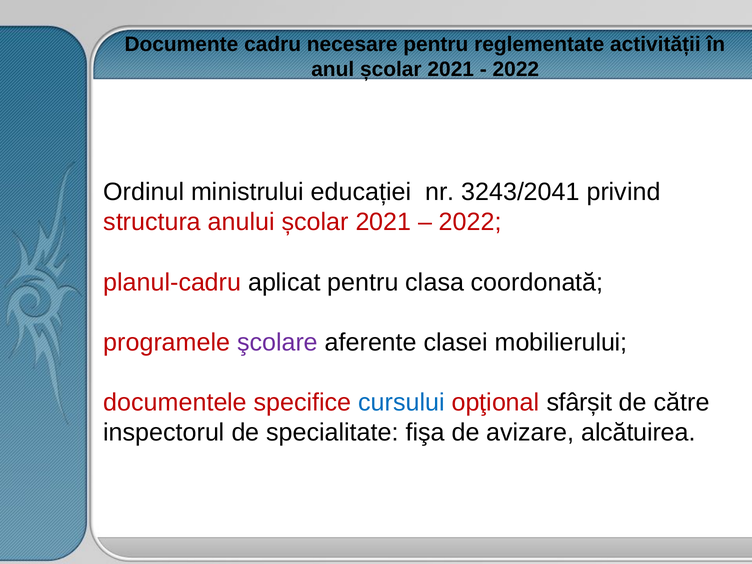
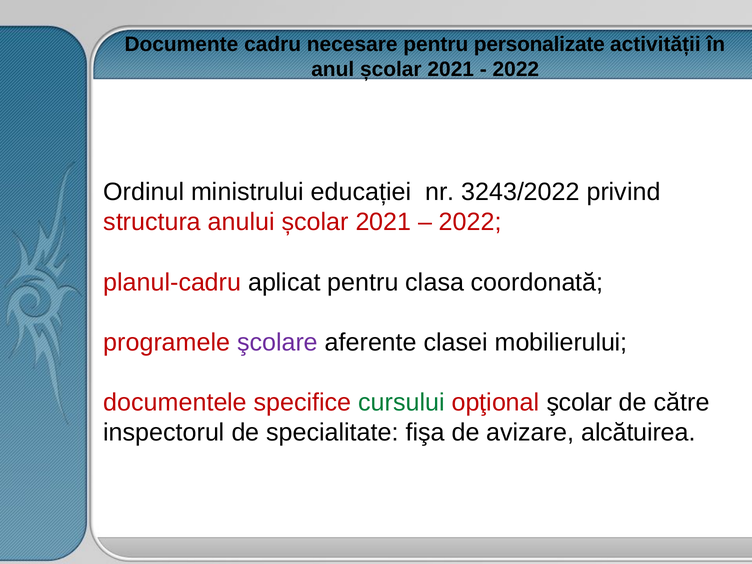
reglementate: reglementate -> personalizate
3243/2041: 3243/2041 -> 3243/2022
cursului colour: blue -> green
sfârșit: sfârșit -> şcolar
